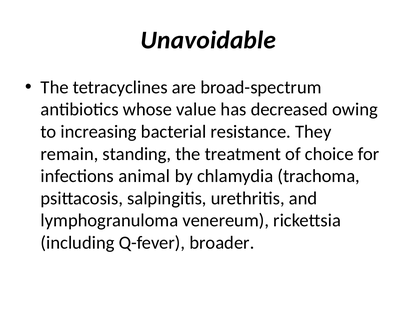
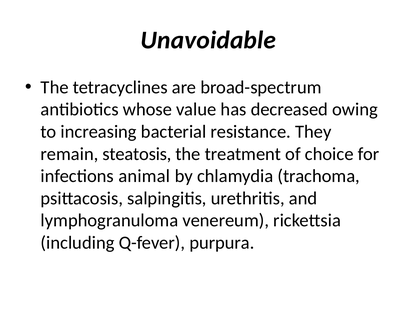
standing: standing -> steatosis
broader: broader -> purpura
